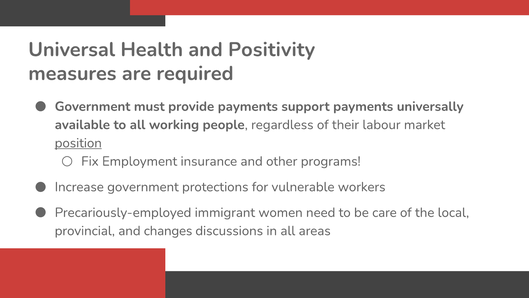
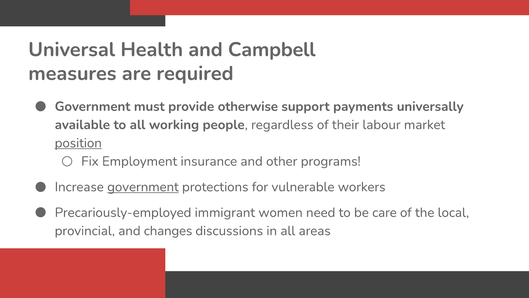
Positivity: Positivity -> Campbell
provide payments: payments -> otherwise
government at (143, 187) underline: none -> present
